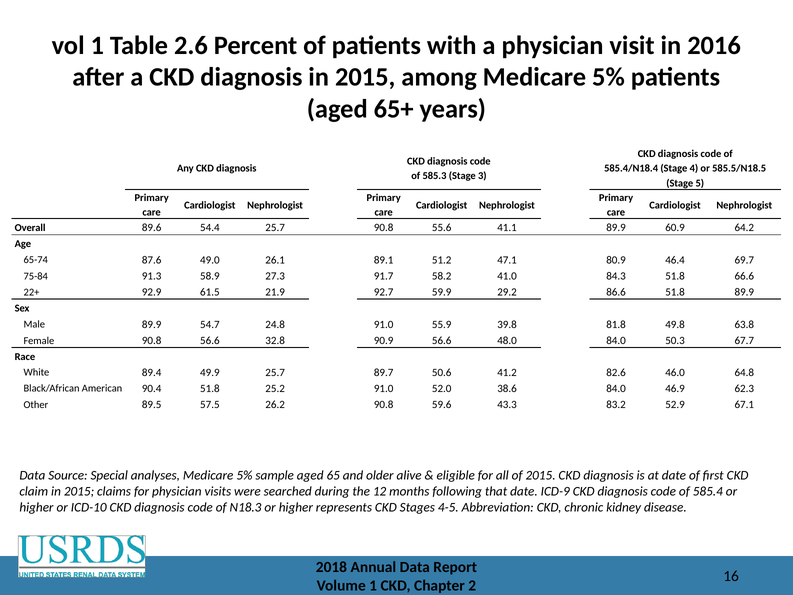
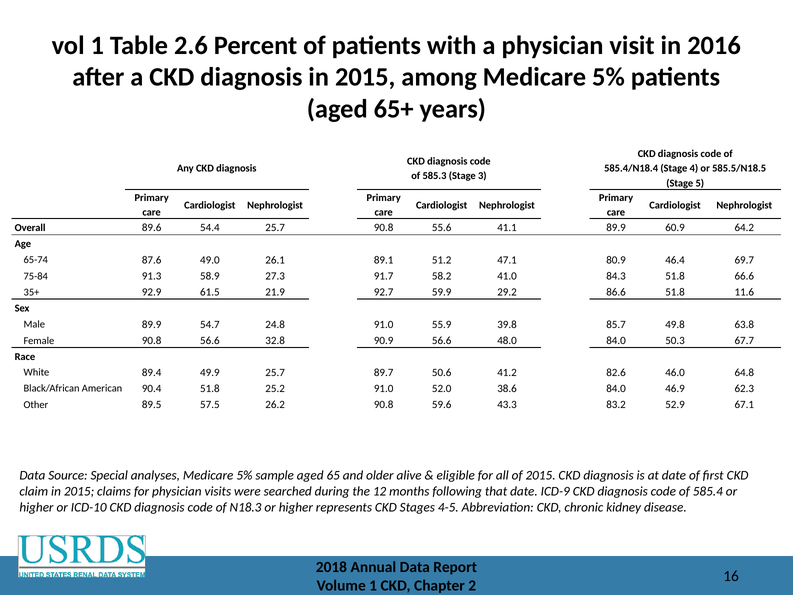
22+: 22+ -> 35+
51.8 89.9: 89.9 -> 11.6
81.8: 81.8 -> 85.7
